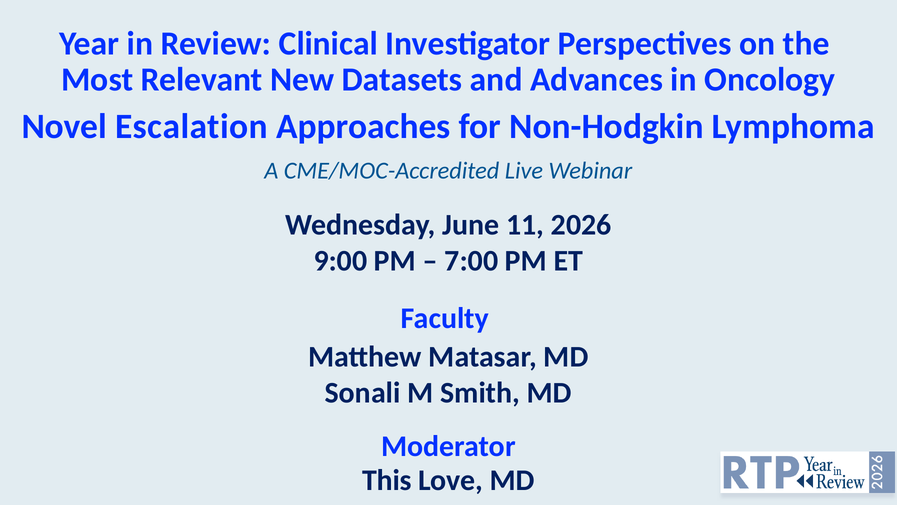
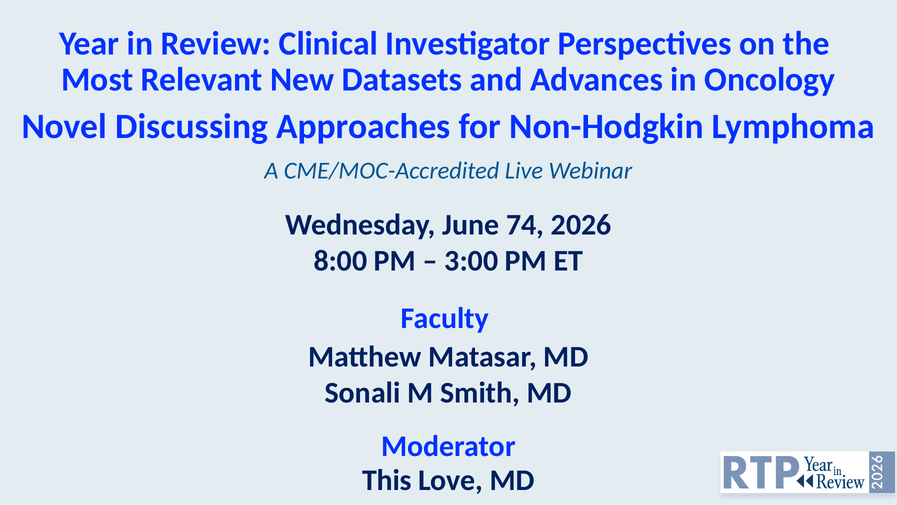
Escalation: Escalation -> Discussing
11: 11 -> 74
9:00: 9:00 -> 8:00
7:00: 7:00 -> 3:00
